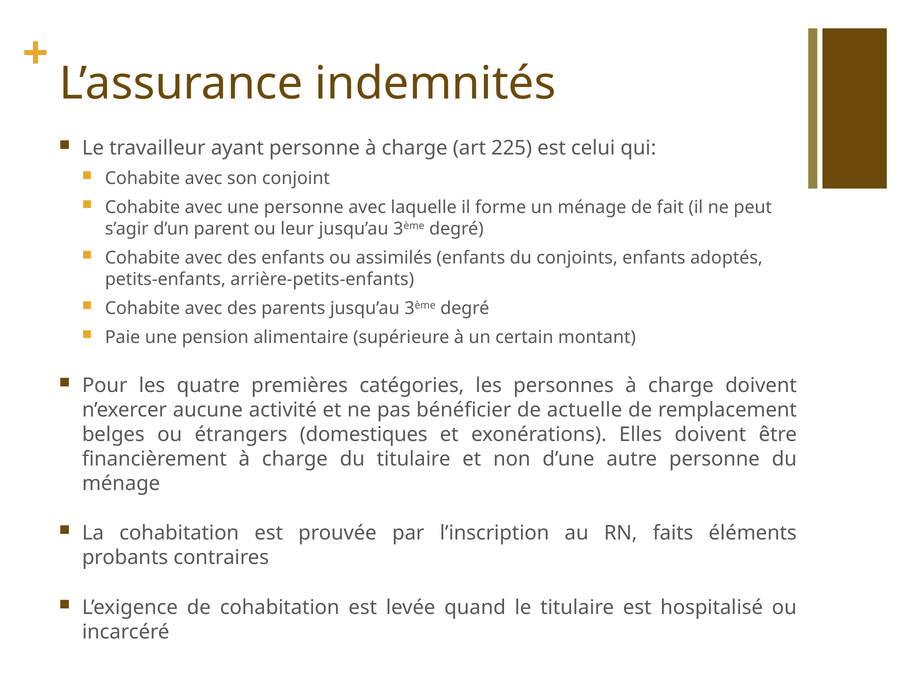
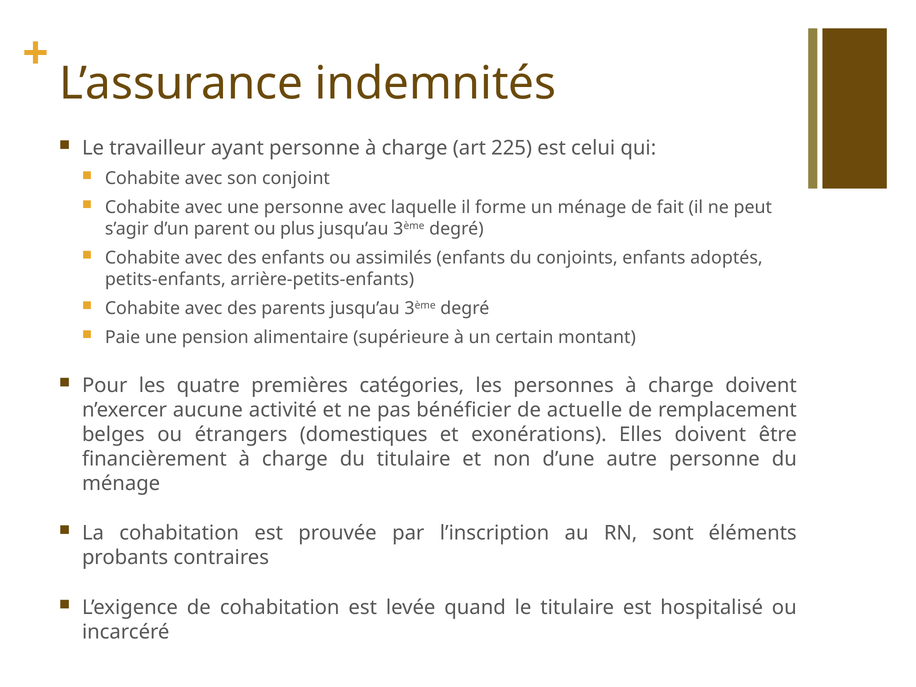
leur: leur -> plus
faits: faits -> sont
